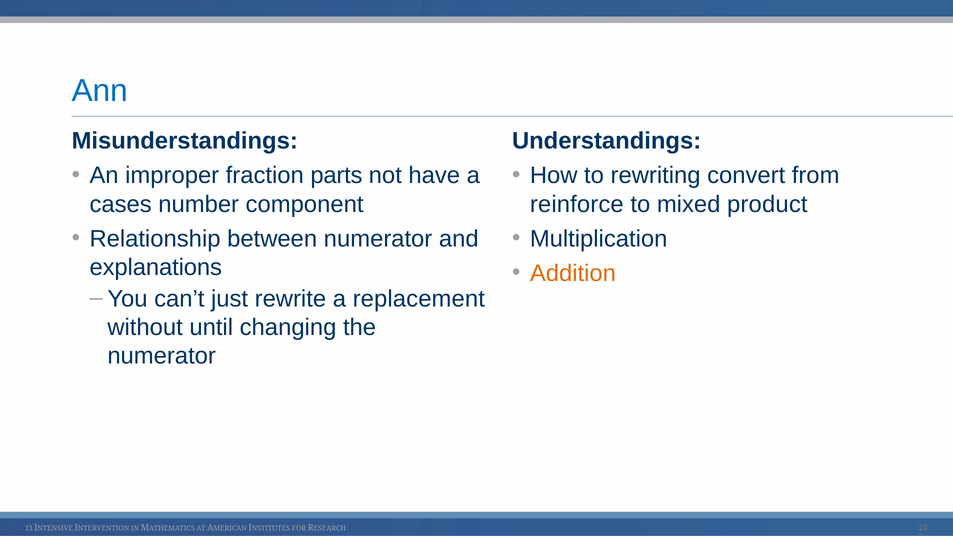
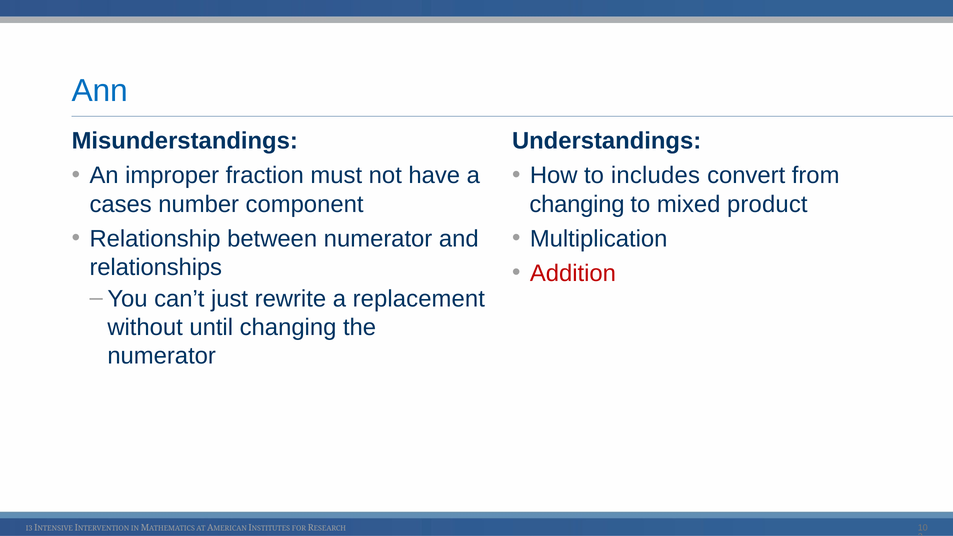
parts: parts -> must
rewriting: rewriting -> includes
reinforce at (577, 204): reinforce -> changing
explanations: explanations -> relationships
Addition colour: orange -> red
